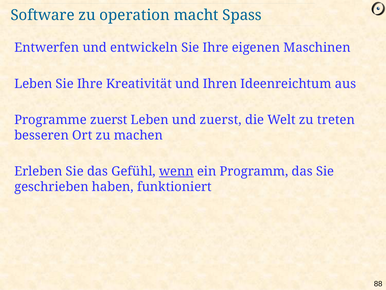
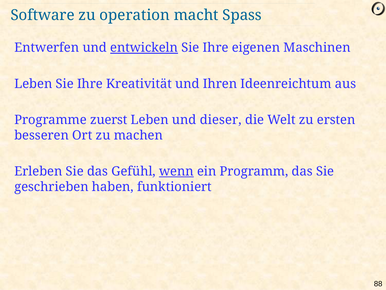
entwickeln underline: none -> present
und zuerst: zuerst -> dieser
treten: treten -> ersten
